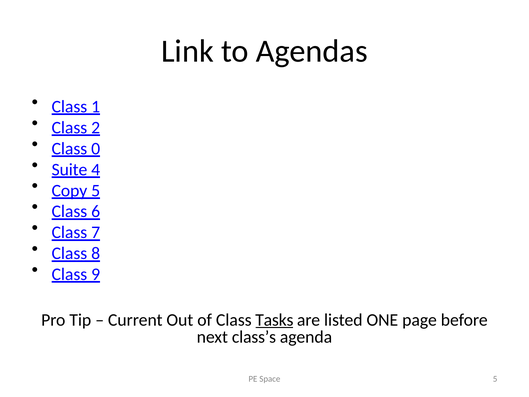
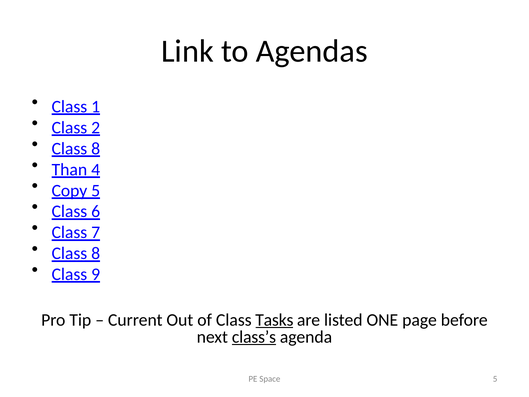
0 at (96, 149): 0 -> 8
Suite: Suite -> Than
class’s underline: none -> present
